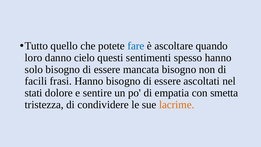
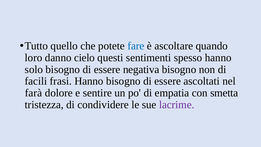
mancata: mancata -> negativa
stati: stati -> farà
lacrime colour: orange -> purple
